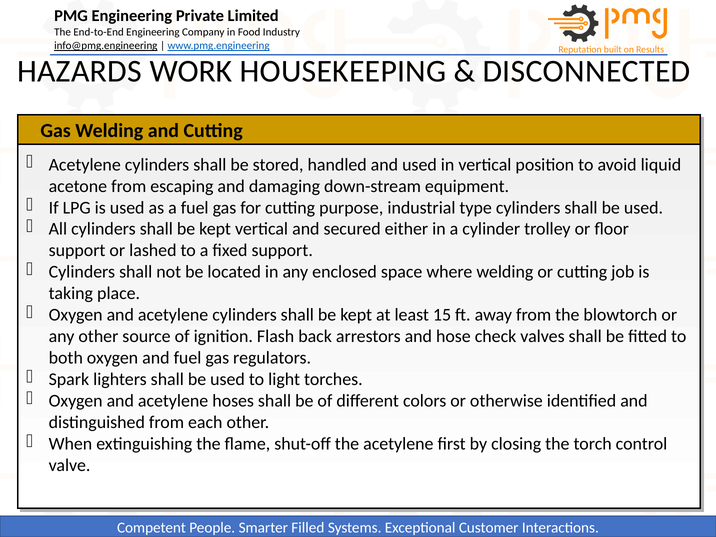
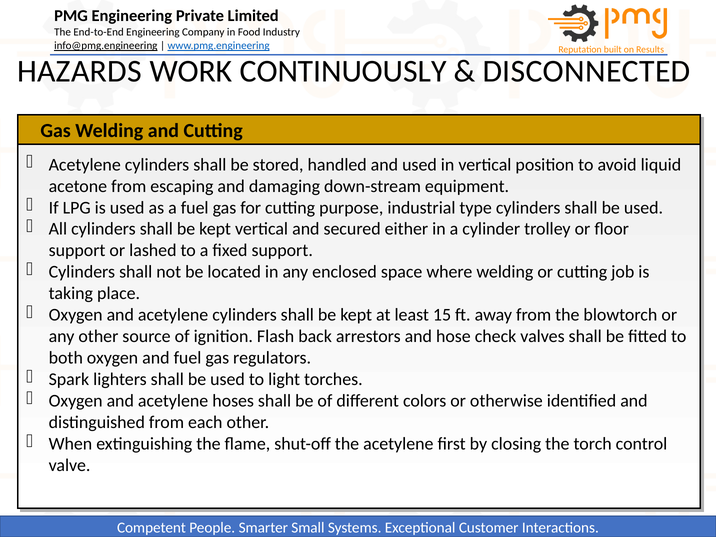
HOUSEKEEPING: HOUSEKEEPING -> CONTINUOUSLY
Filled: Filled -> Small
